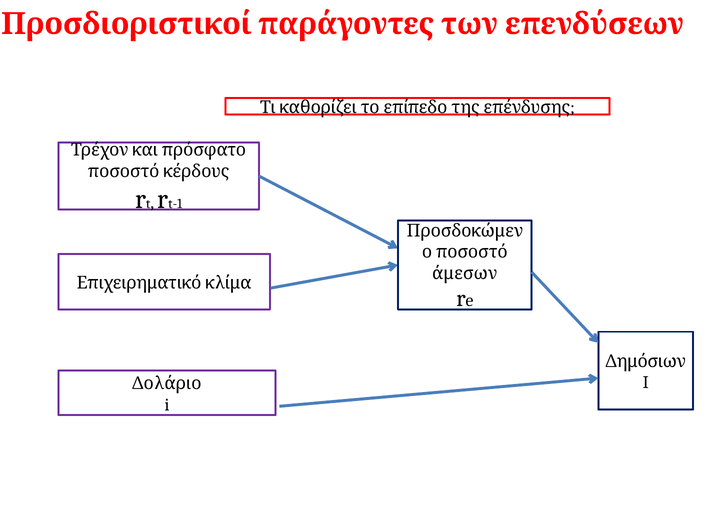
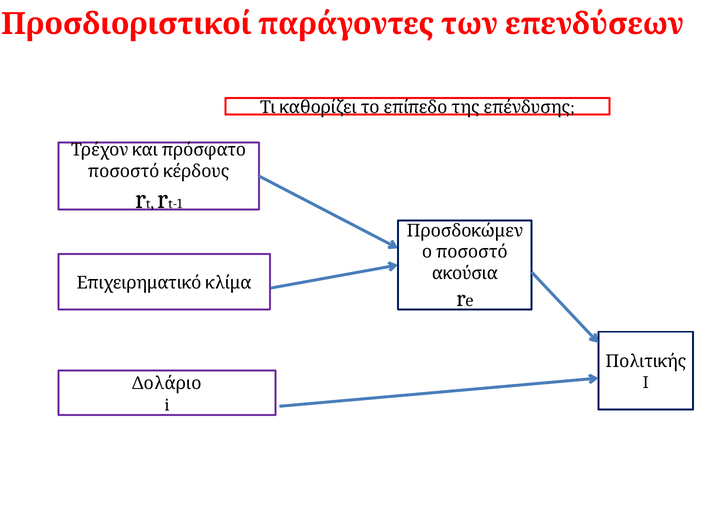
άμεσων: άμεσων -> ακούσια
Δημόσιων: Δημόσιων -> Πολιτικής
